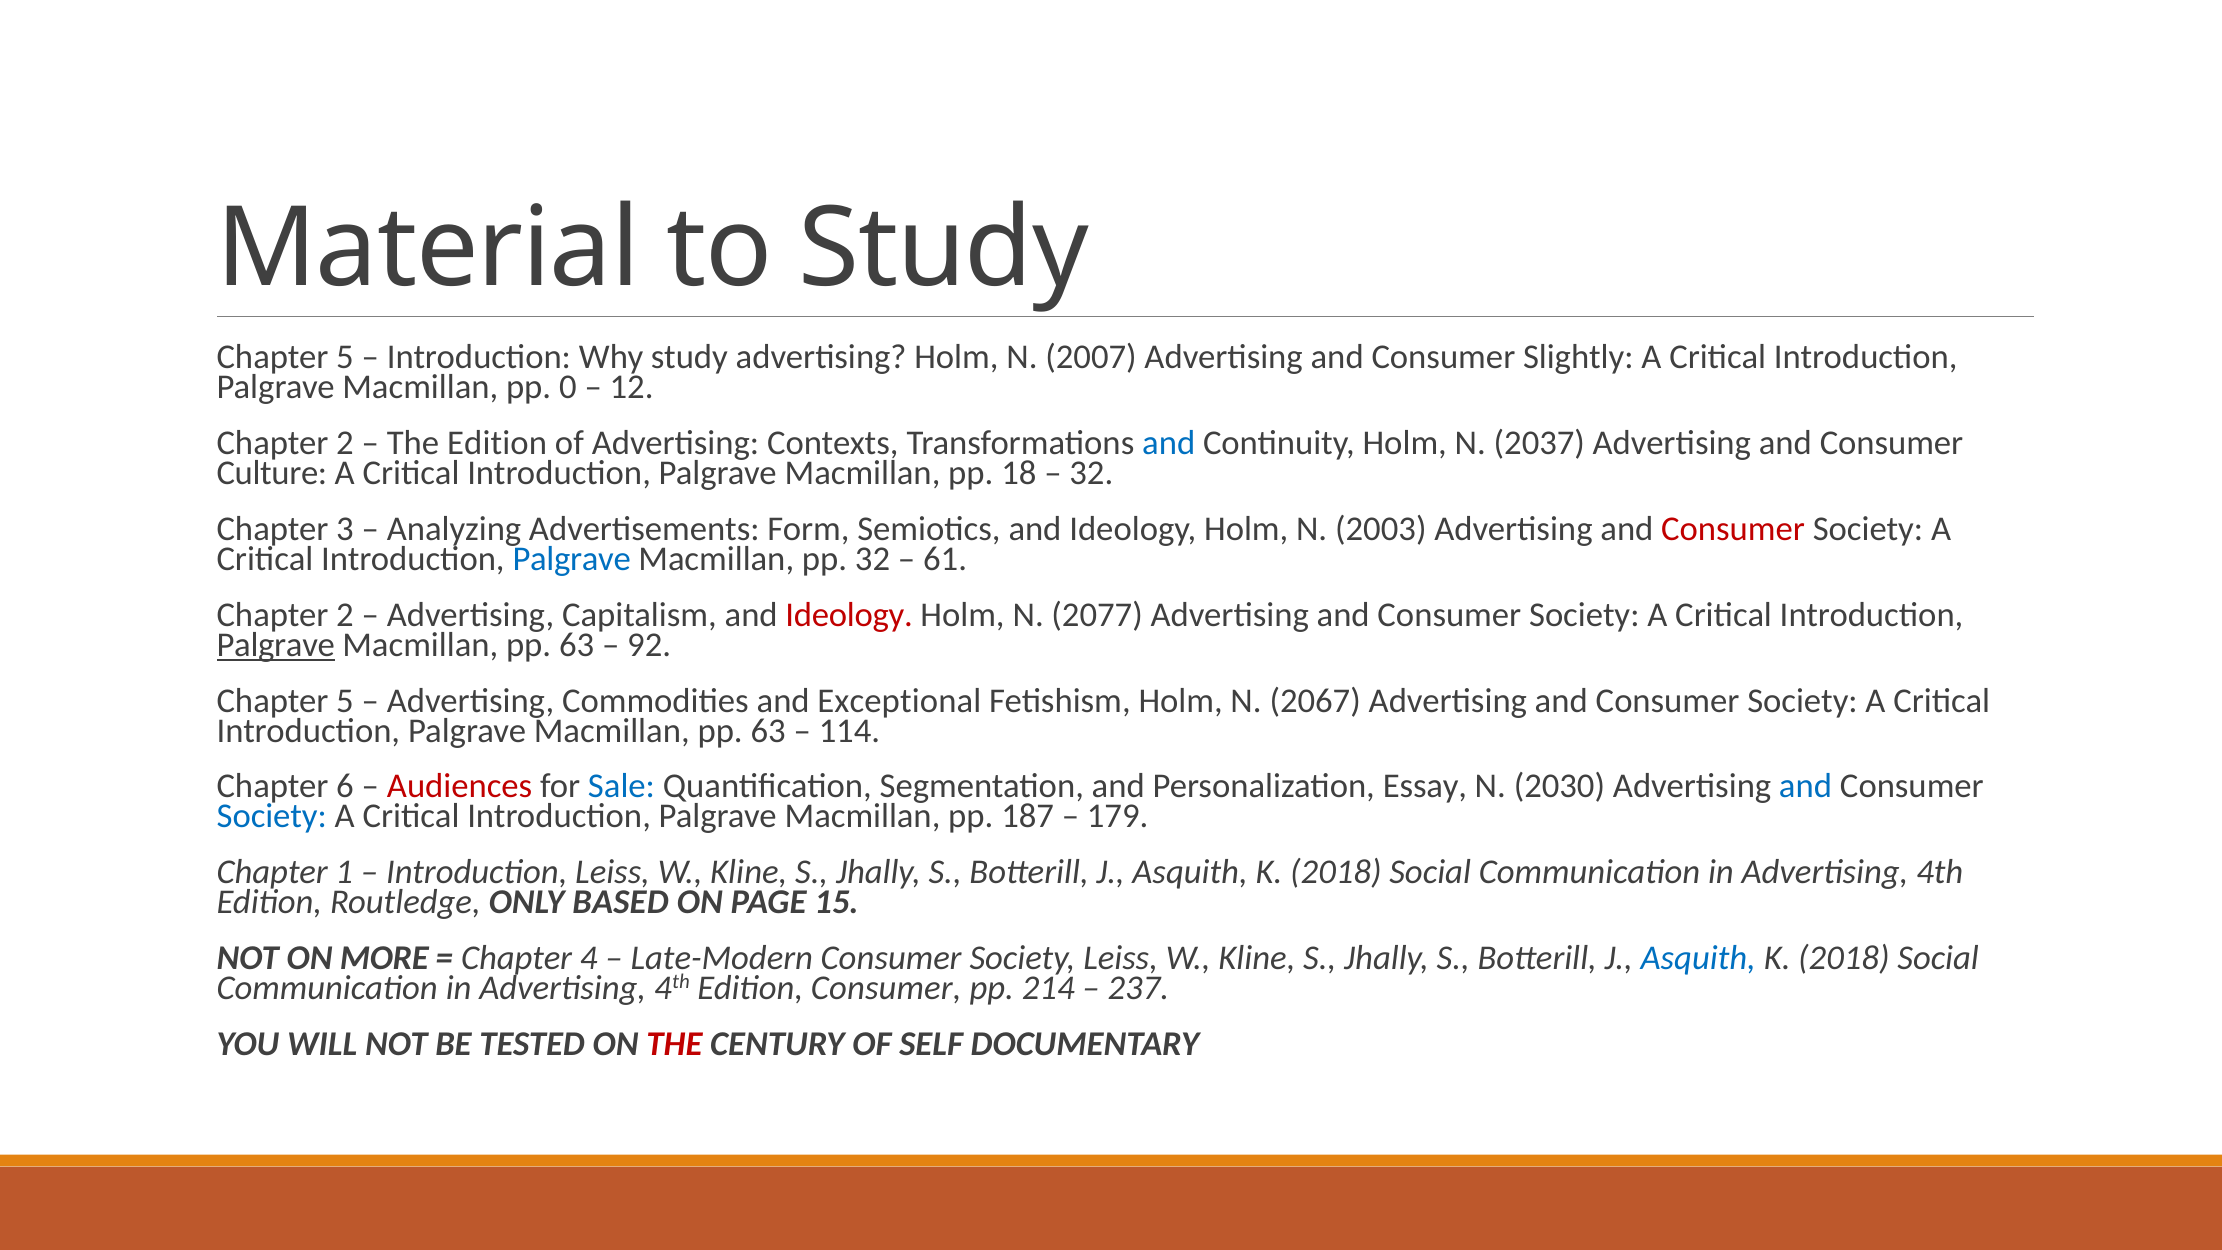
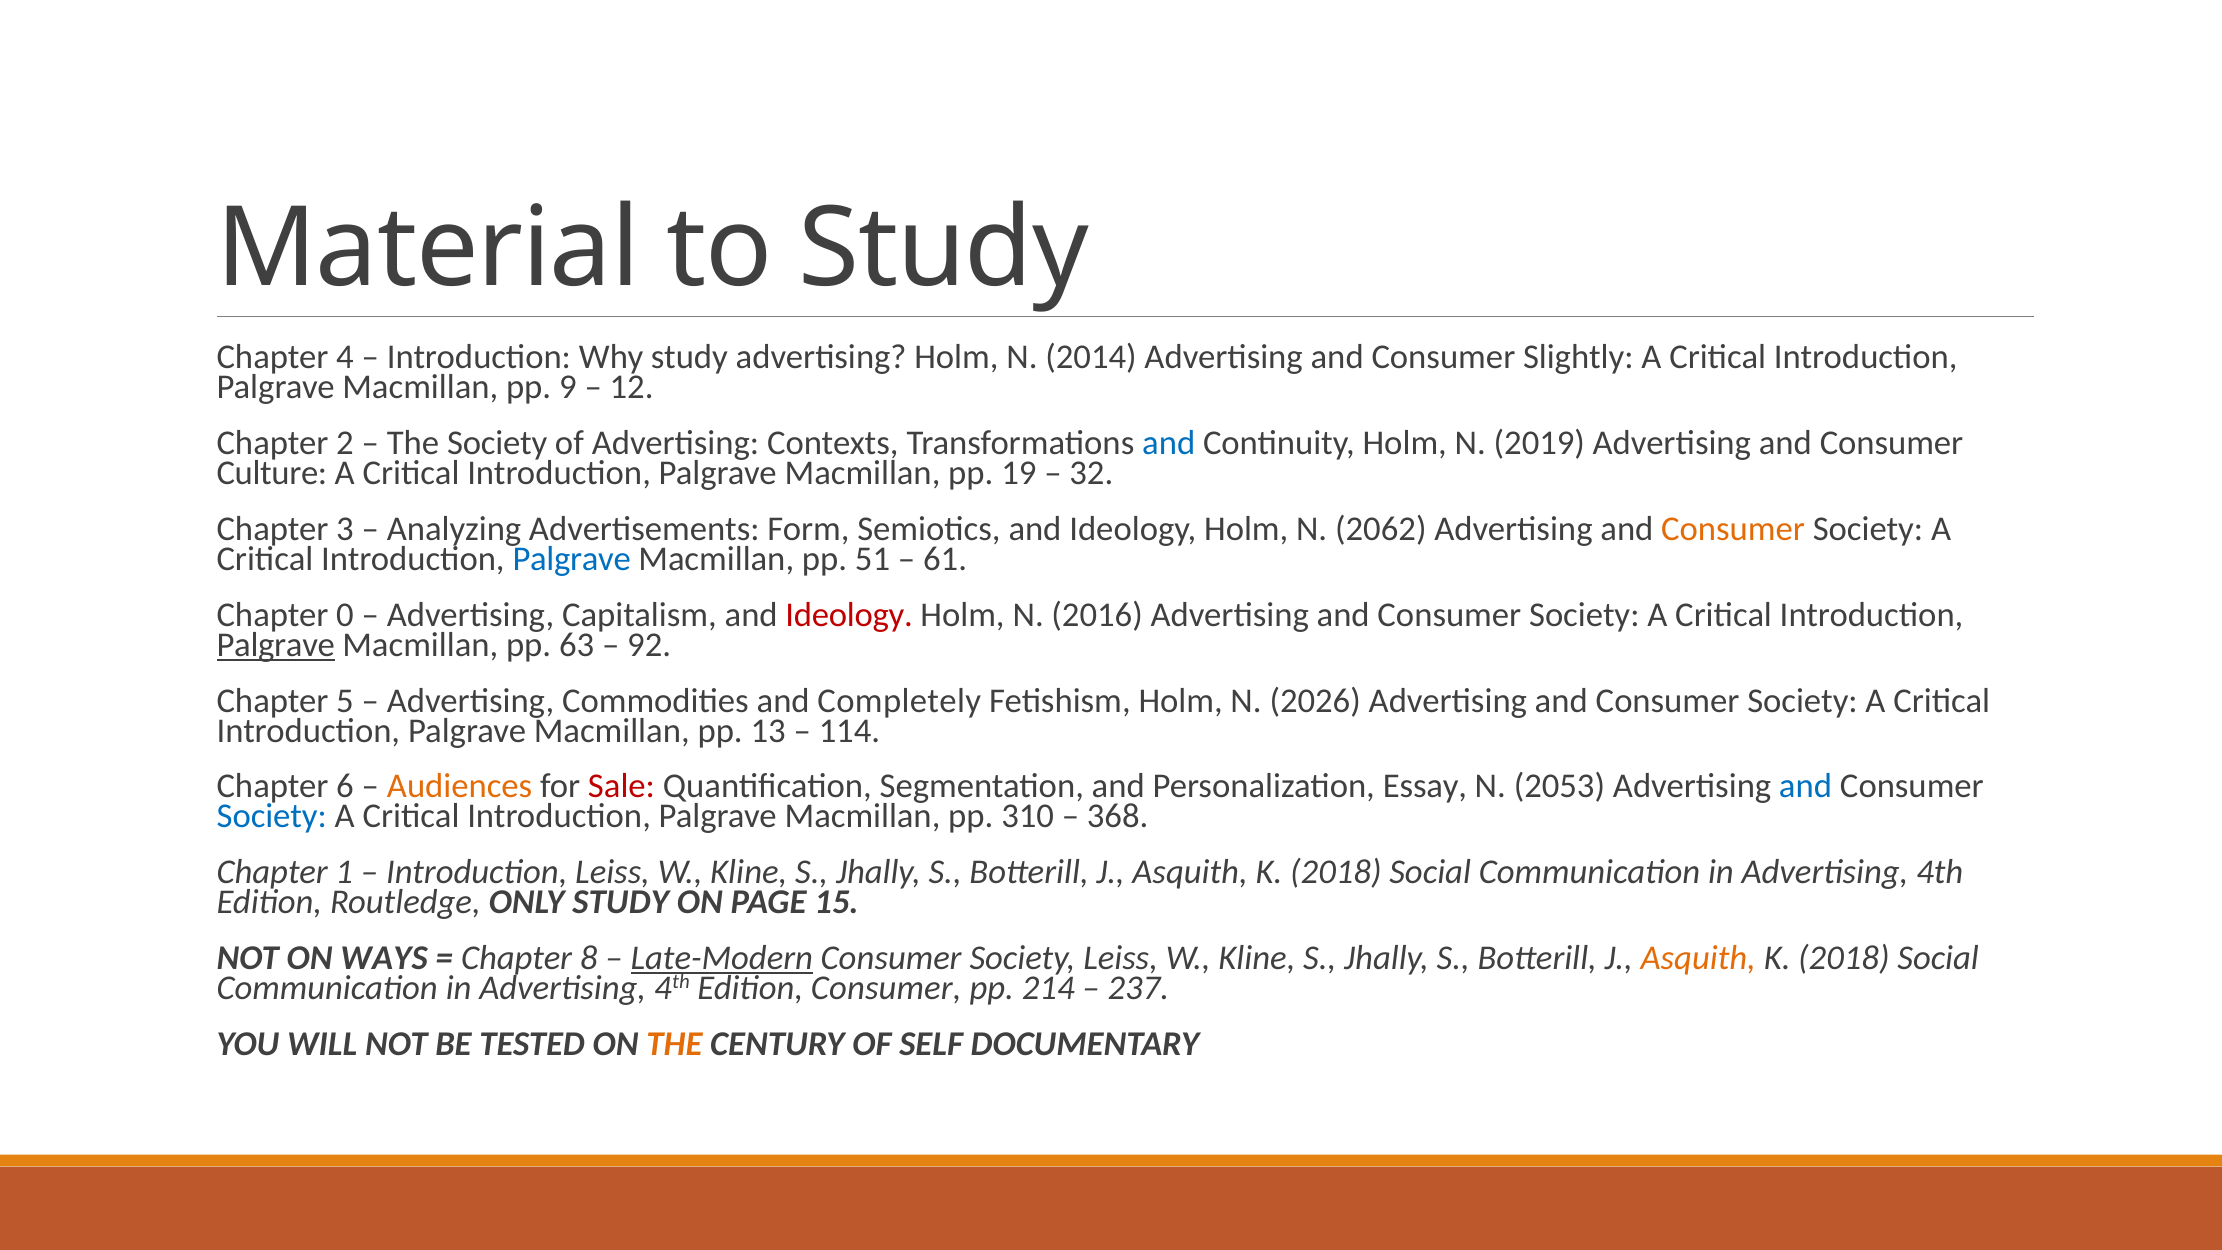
5 at (345, 357): 5 -> 4
2007: 2007 -> 2014
0: 0 -> 9
The Edition: Edition -> Society
2037: 2037 -> 2019
18: 18 -> 19
2003: 2003 -> 2062
Consumer at (1733, 529) colour: red -> orange
pp 32: 32 -> 51
2 at (345, 615): 2 -> 0
2077: 2077 -> 2016
Exceptional: Exceptional -> Completely
2067: 2067 -> 2026
63 at (768, 731): 63 -> 13
Audiences colour: red -> orange
Sale colour: blue -> red
2030: 2030 -> 2053
187: 187 -> 310
179: 179 -> 368
ONLY BASED: BASED -> STUDY
MORE: MORE -> WAYS
4: 4 -> 8
Late-Modern underline: none -> present
Asquith at (1698, 958) colour: blue -> orange
THE at (674, 1044) colour: red -> orange
